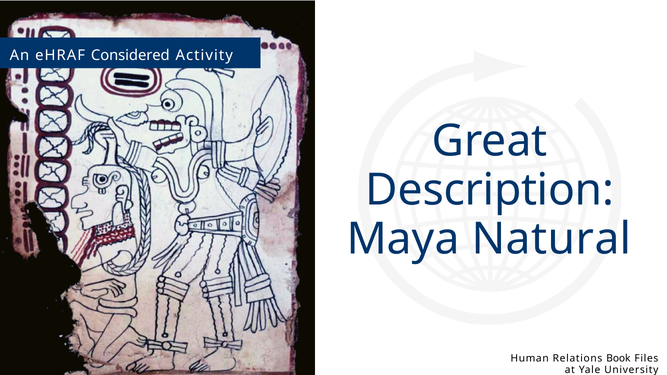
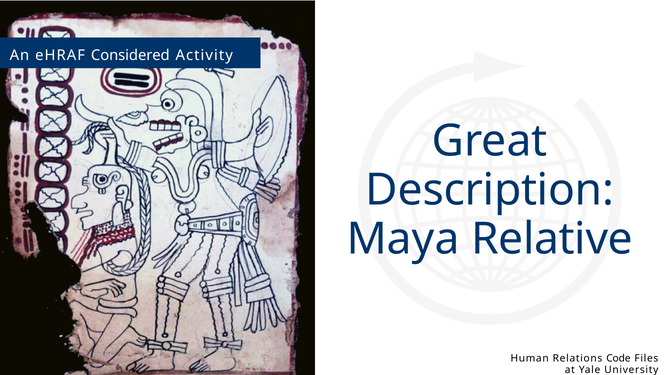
Natural: Natural -> Relative
Book: Book -> Code
